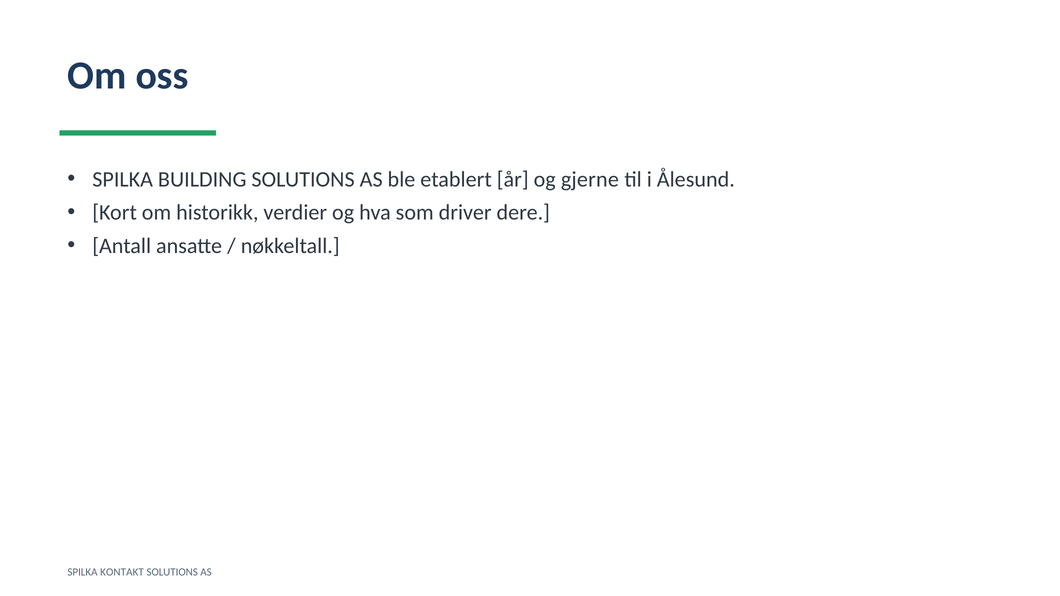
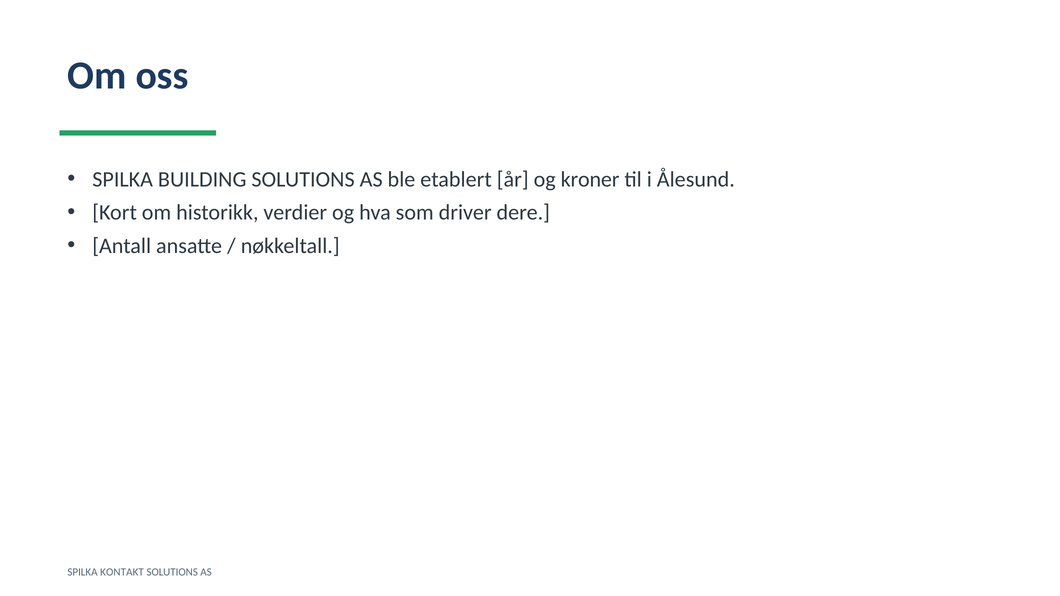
gjerne: gjerne -> kroner
